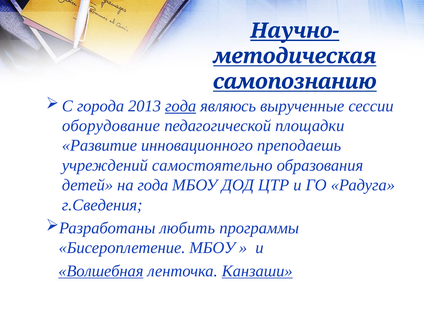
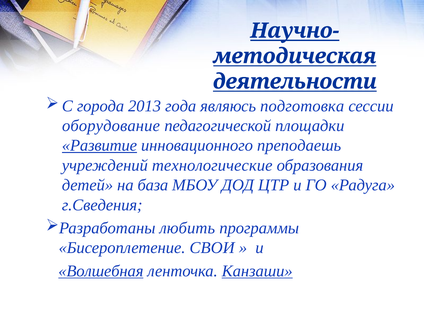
самопознанию: самопознанию -> деятельности
года at (181, 106) underline: present -> none
вырученные: вырученные -> подготовка
Развитие underline: none -> present
самостоятельно: самостоятельно -> технологические
на года: года -> база
Бисероплетение МБОУ: МБОУ -> СВОИ
